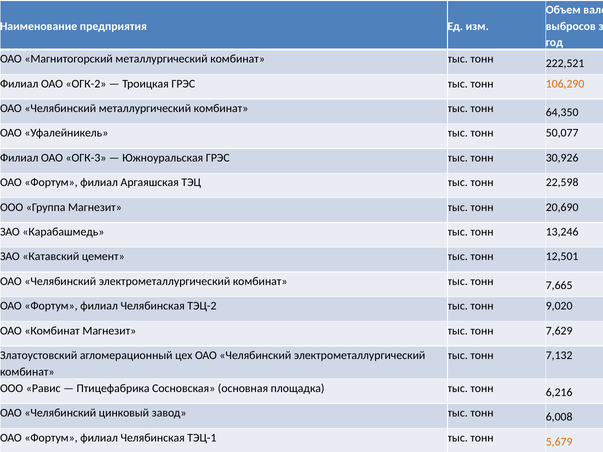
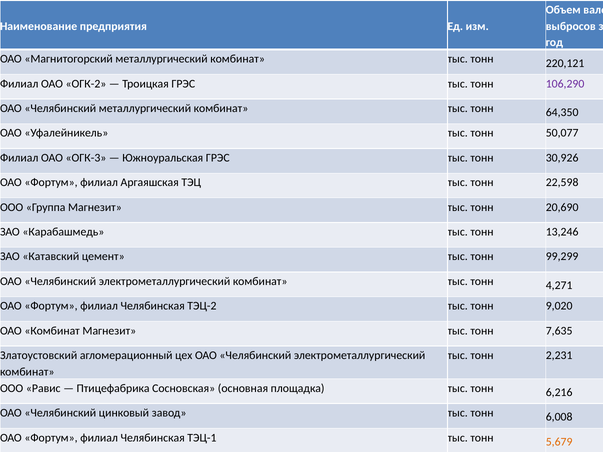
222,521: 222,521 -> 220,121
106,290 colour: orange -> purple
12,501: 12,501 -> 99,299
7,665: 7,665 -> 4,271
7,629: 7,629 -> 7,635
7,132: 7,132 -> 2,231
